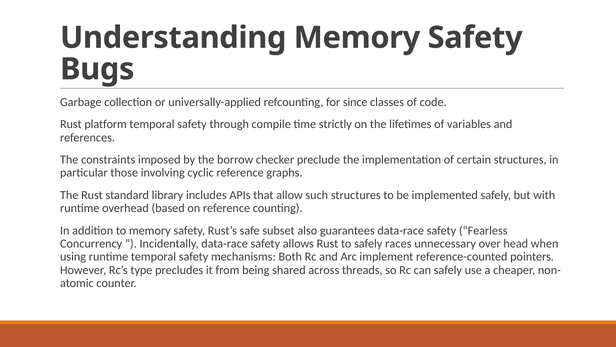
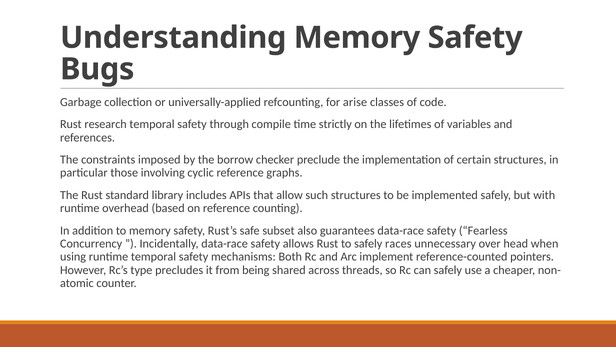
since: since -> arise
platform: platform -> research
